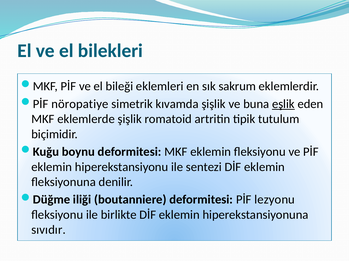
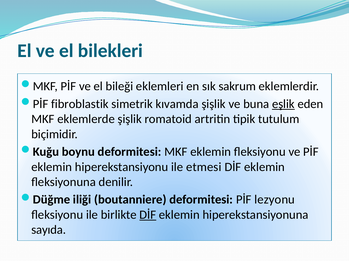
nöropatiye: nöropatiye -> fibroblastik
sentezi: sentezi -> etmesi
DİF at (148, 215) underline: none -> present
sıvıdır: sıvıdır -> sayıda
